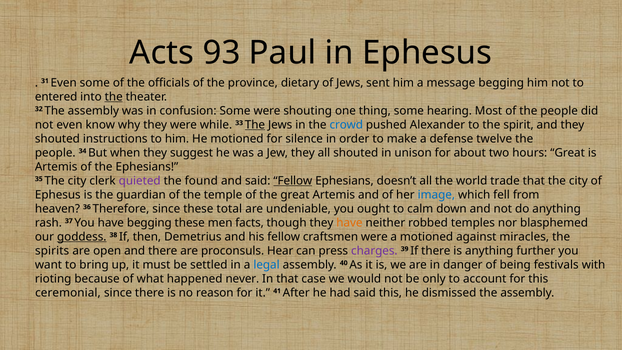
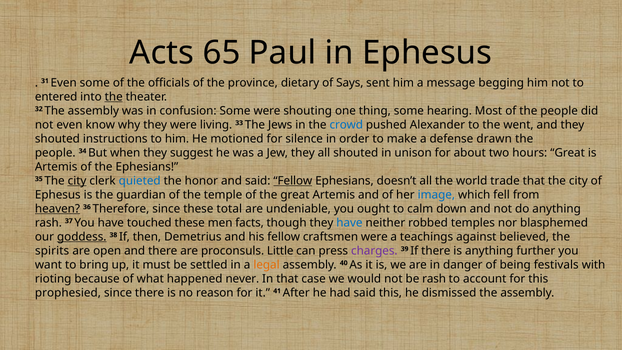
93: 93 -> 65
of Jews: Jews -> Says
while: while -> living
The at (255, 125) underline: present -> none
spirit: spirit -> went
twelve: twelve -> drawn
city at (77, 181) underline: none -> present
quieted colour: purple -> blue
found: found -> honor
heaven underline: none -> present
have begging: begging -> touched
have at (349, 223) colour: orange -> blue
a motioned: motioned -> teachings
miracles: miracles -> believed
Hear: Hear -> Little
legal colour: blue -> orange
be only: only -> rash
ceremonial: ceremonial -> prophesied
